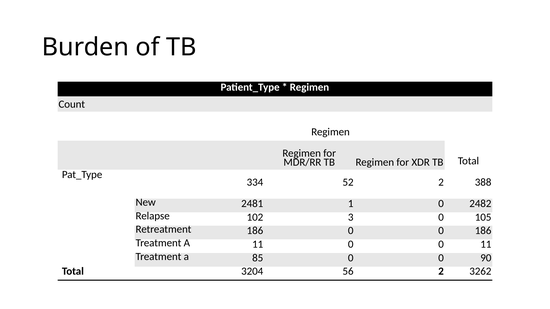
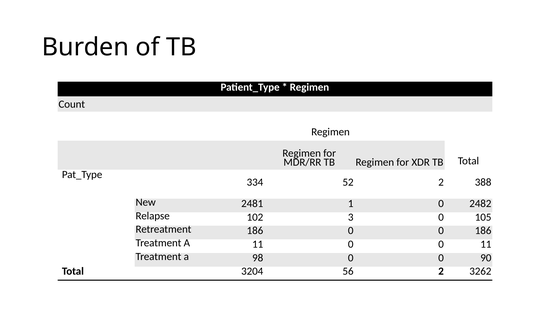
85: 85 -> 98
